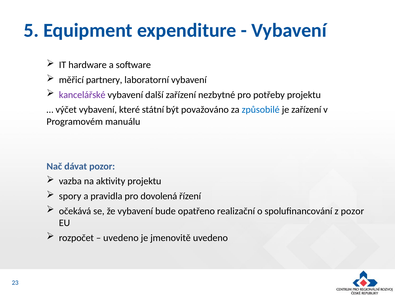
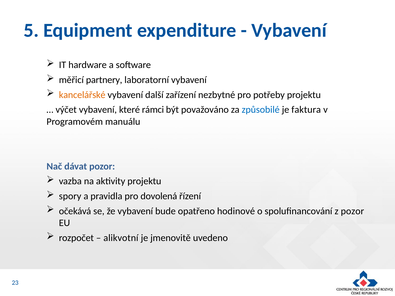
kancelářské colour: purple -> orange
státní: státní -> rámci
je zařízení: zařízení -> faktura
realizační: realizační -> hodinové
uvedeno at (121, 238): uvedeno -> alikvotní
